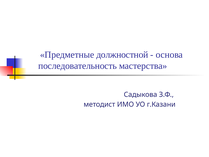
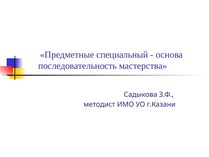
должностной: должностной -> специальный
